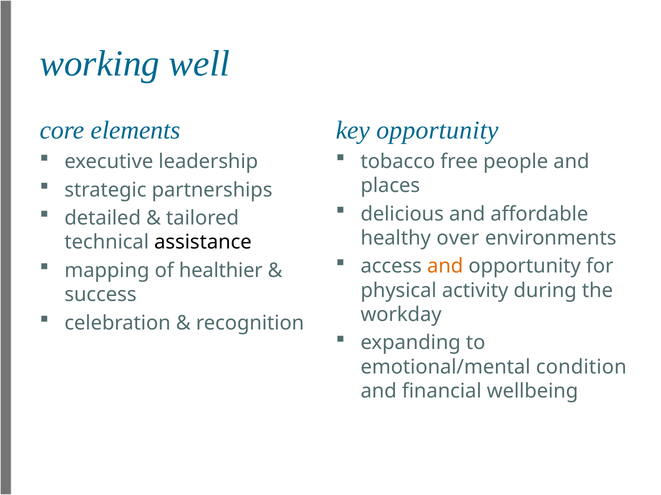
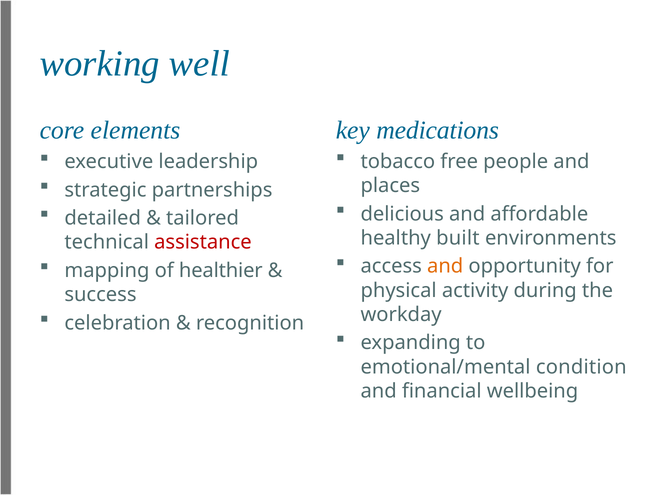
key opportunity: opportunity -> medications
over: over -> built
assistance colour: black -> red
